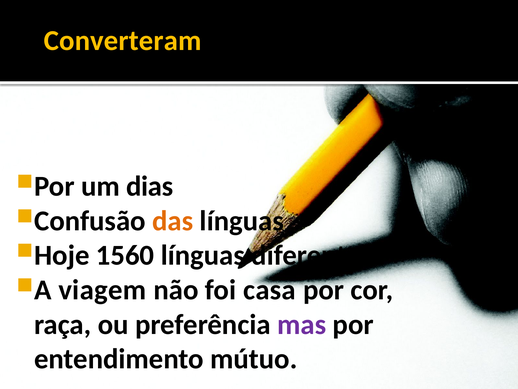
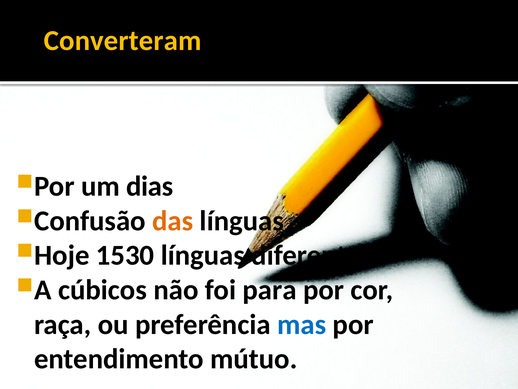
1560: 1560 -> 1530
viagem: viagem -> cúbicos
casa: casa -> para
mas colour: purple -> blue
